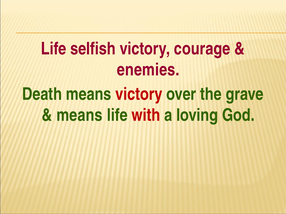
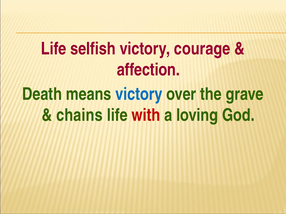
enemies: enemies -> affection
victory at (139, 94) colour: red -> blue
means at (79, 115): means -> chains
